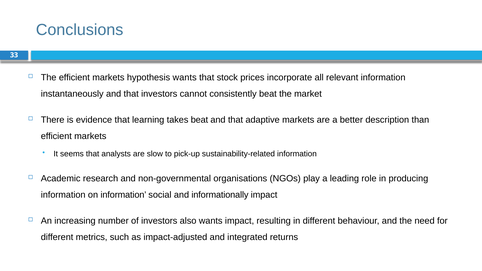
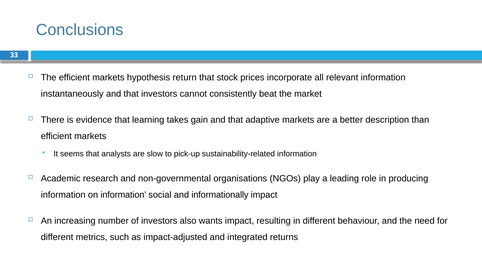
hypothesis wants: wants -> return
takes beat: beat -> gain
